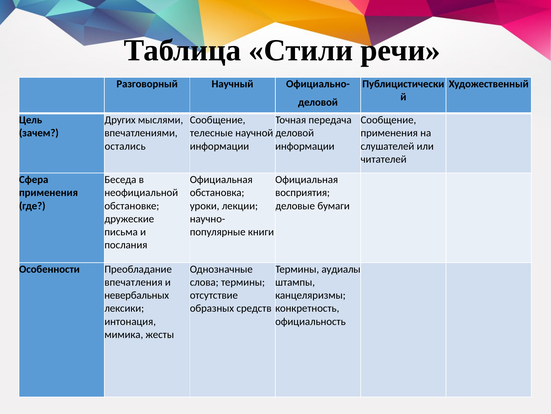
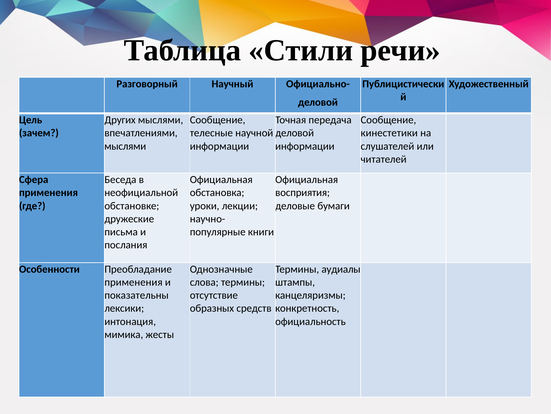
применения at (389, 133): применения -> кинестетики
остались at (125, 146): остались -> мыслями
впечатления at (133, 282): впечатления -> применения
невербальных: невербальных -> показательны
